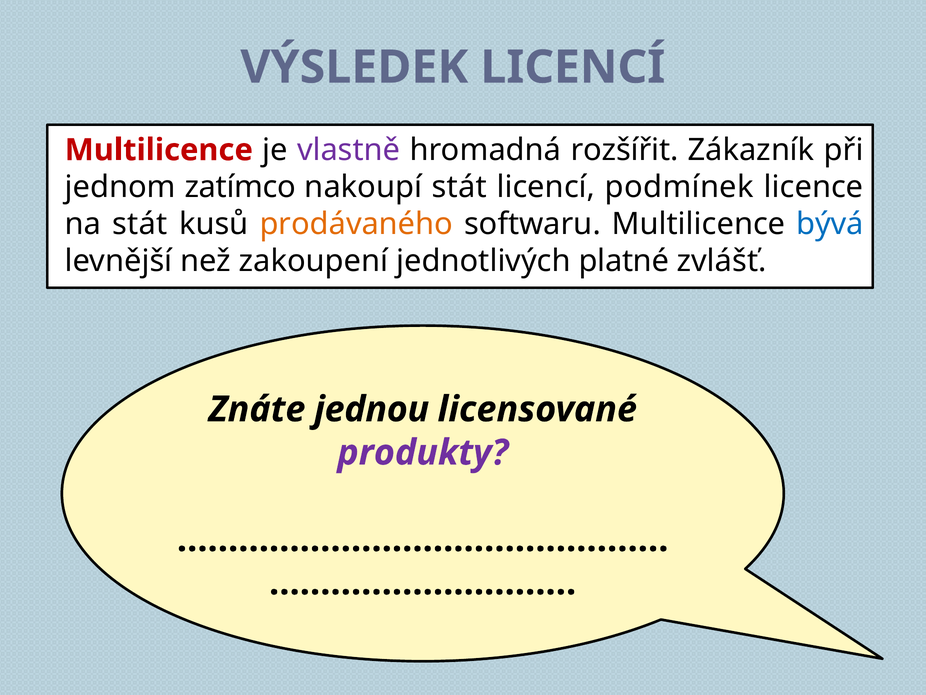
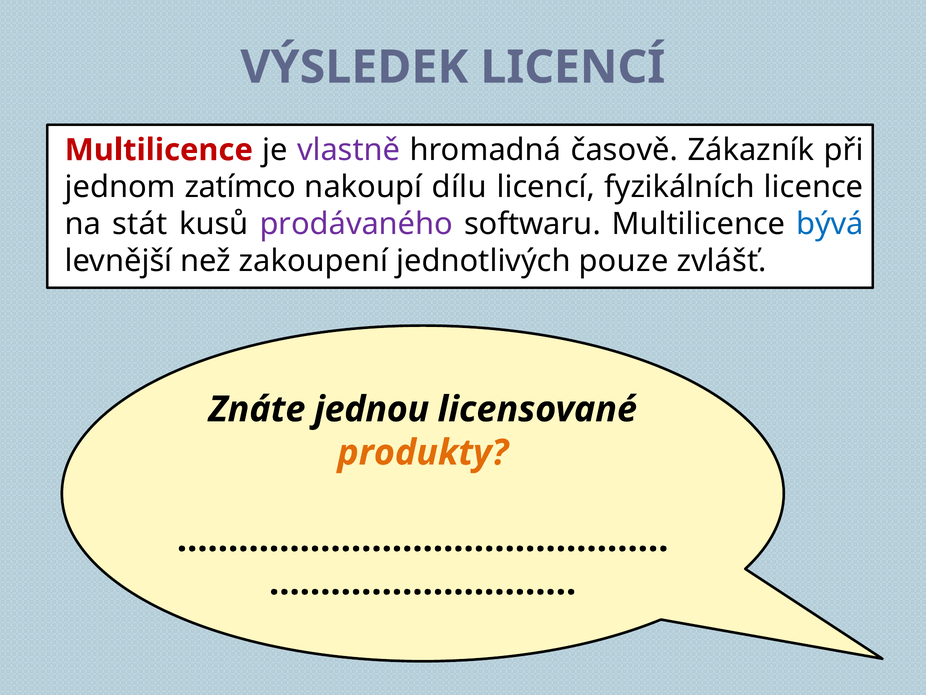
rozšířit: rozšířit -> časově
nakoupí stát: stát -> dílu
podmínek: podmínek -> fyzikálních
prodávaného colour: orange -> purple
platné: platné -> pouze
produkty colour: purple -> orange
